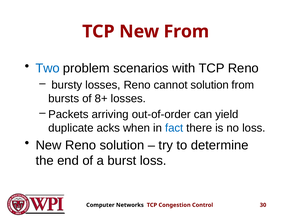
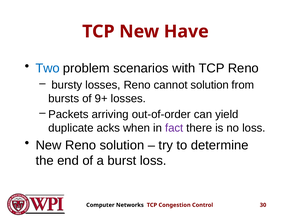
New From: From -> Have
8+: 8+ -> 9+
fact colour: blue -> purple
